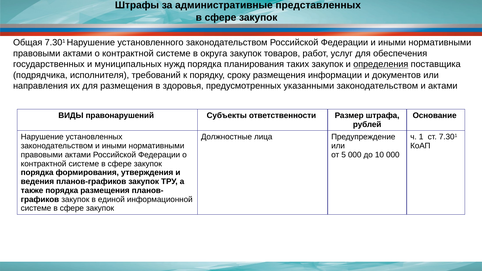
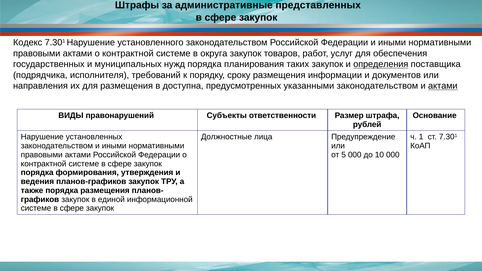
Общая: Общая -> Кодекс
здоровья: здоровья -> доступна
актами at (443, 86) underline: none -> present
